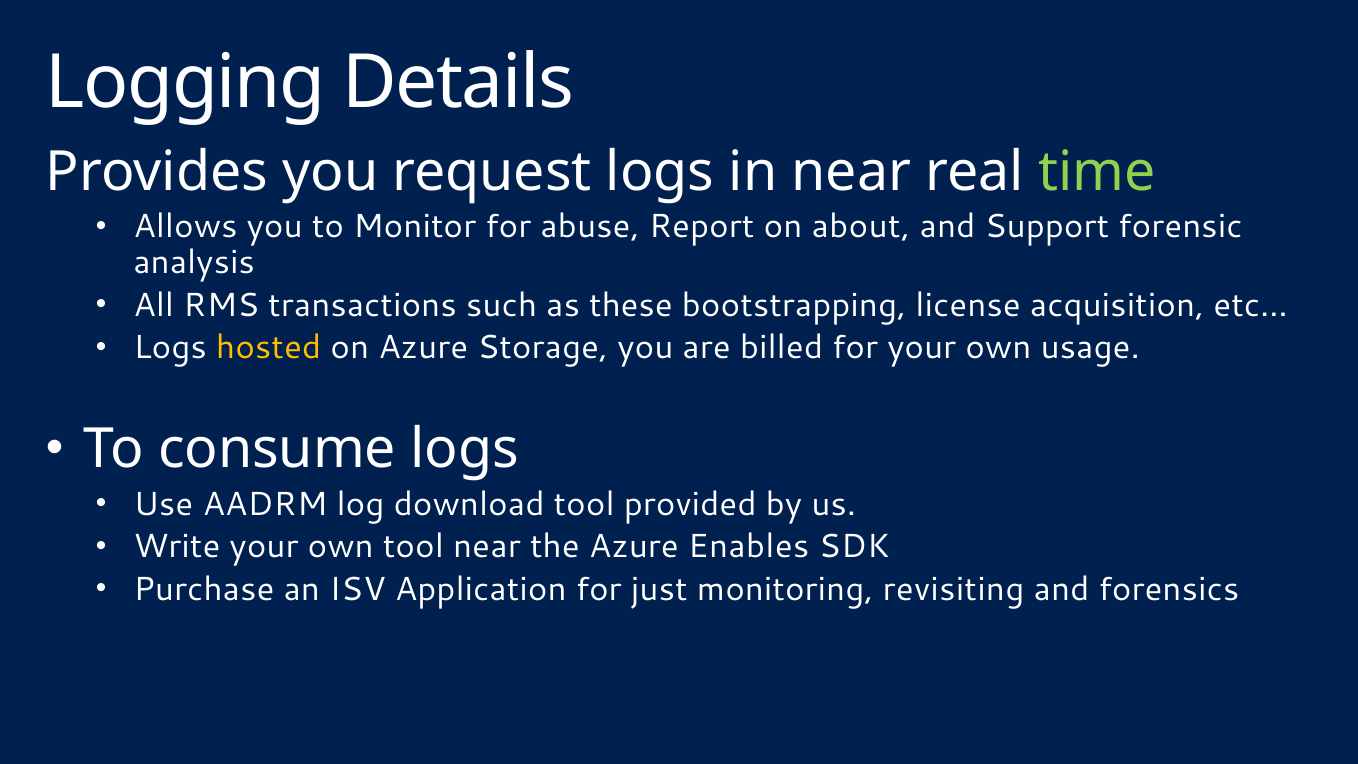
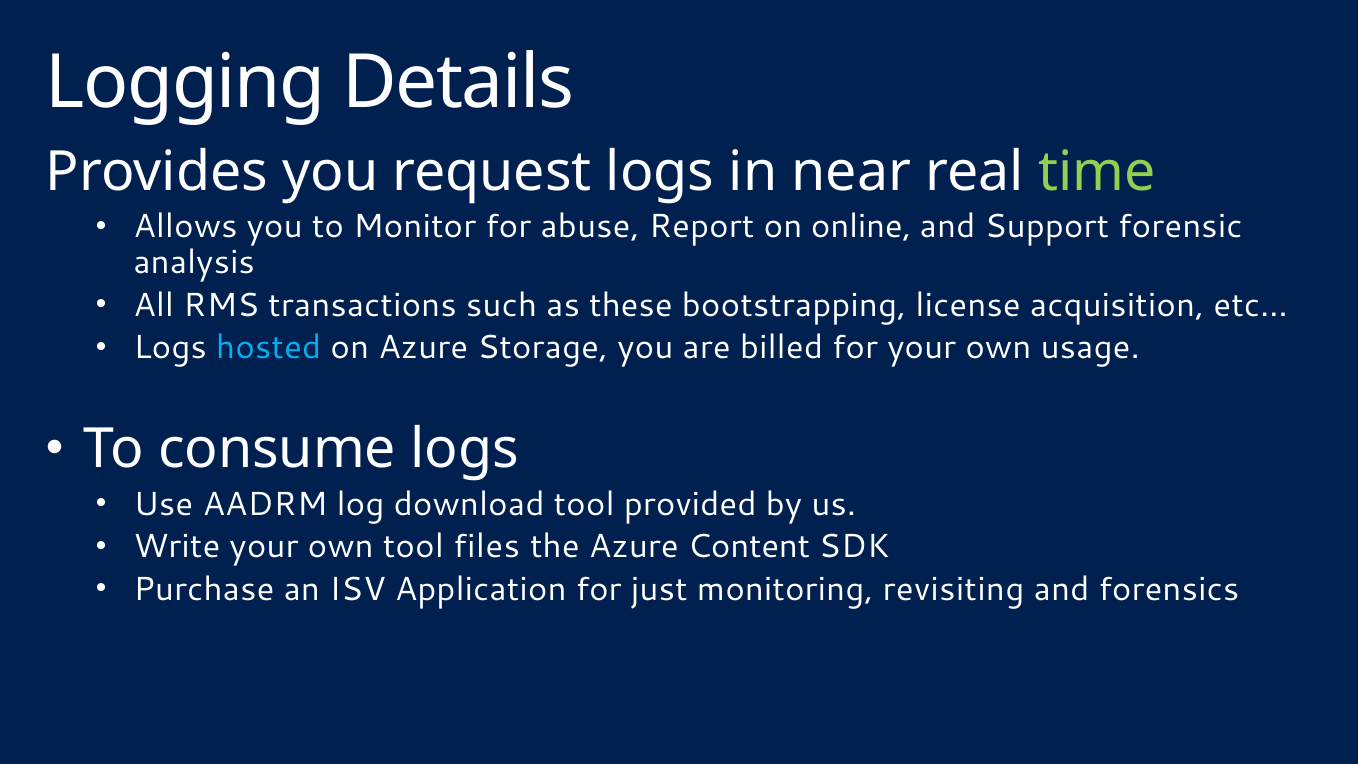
about: about -> online
hosted colour: yellow -> light blue
tool near: near -> files
Enables: Enables -> Content
